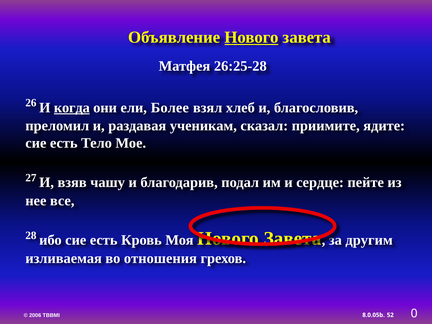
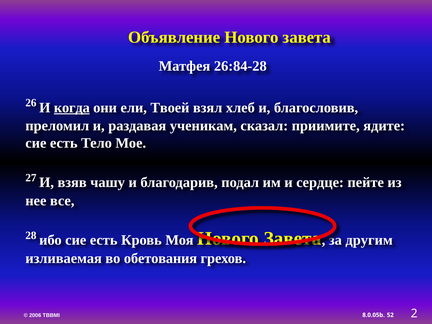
Нового at (252, 37) underline: present -> none
26:25-28: 26:25-28 -> 26:84-28
Более: Более -> Твоей
отношения: отношения -> обетования
0: 0 -> 2
